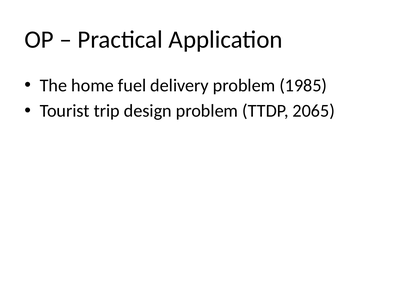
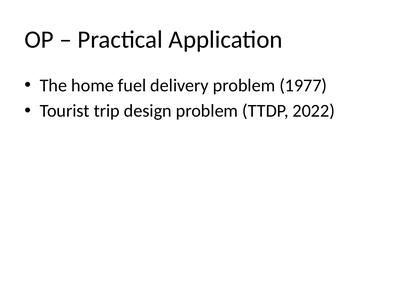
1985: 1985 -> 1977
2065: 2065 -> 2022
